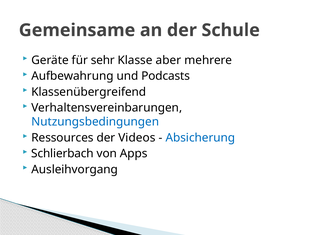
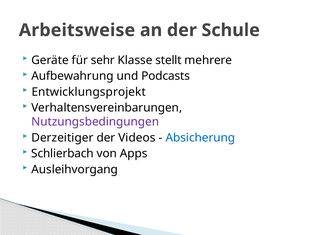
Gemeinsame: Gemeinsame -> Arbeitsweise
aber: aber -> stellt
Klassenübergreifend: Klassenübergreifend -> Entwicklungsprojekt
Nutzungsbedingungen colour: blue -> purple
Ressources: Ressources -> Derzeitiger
